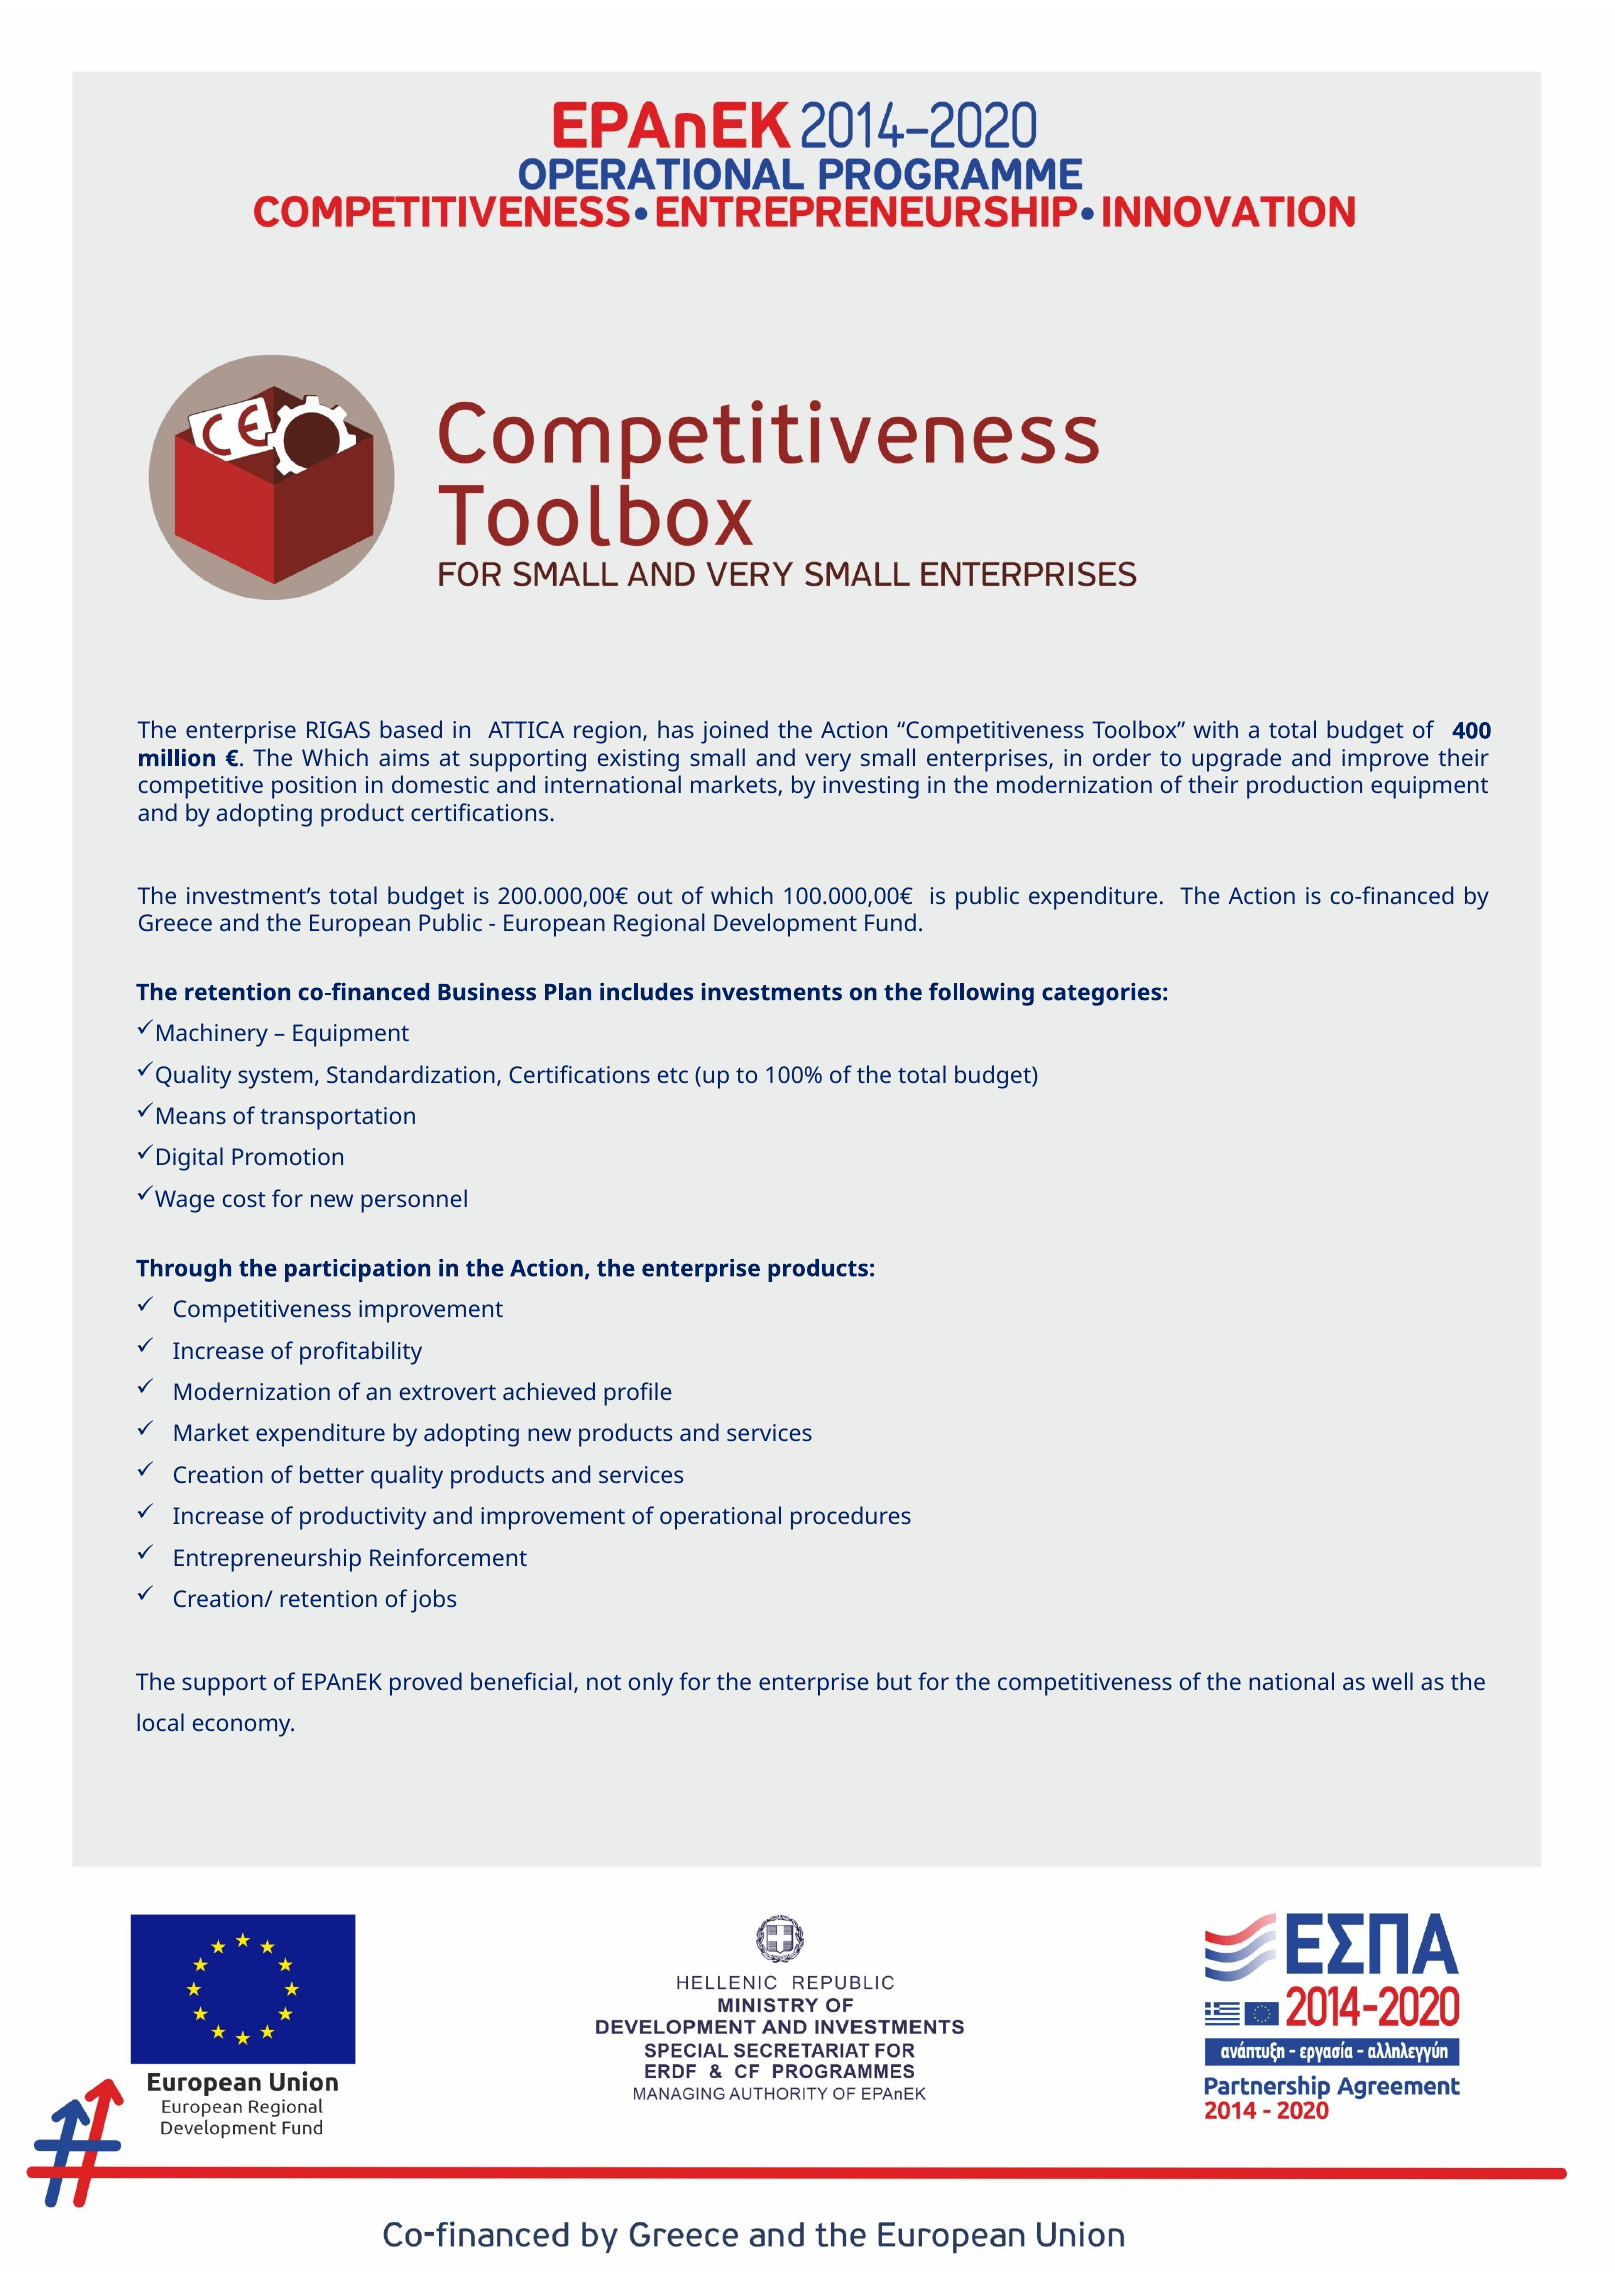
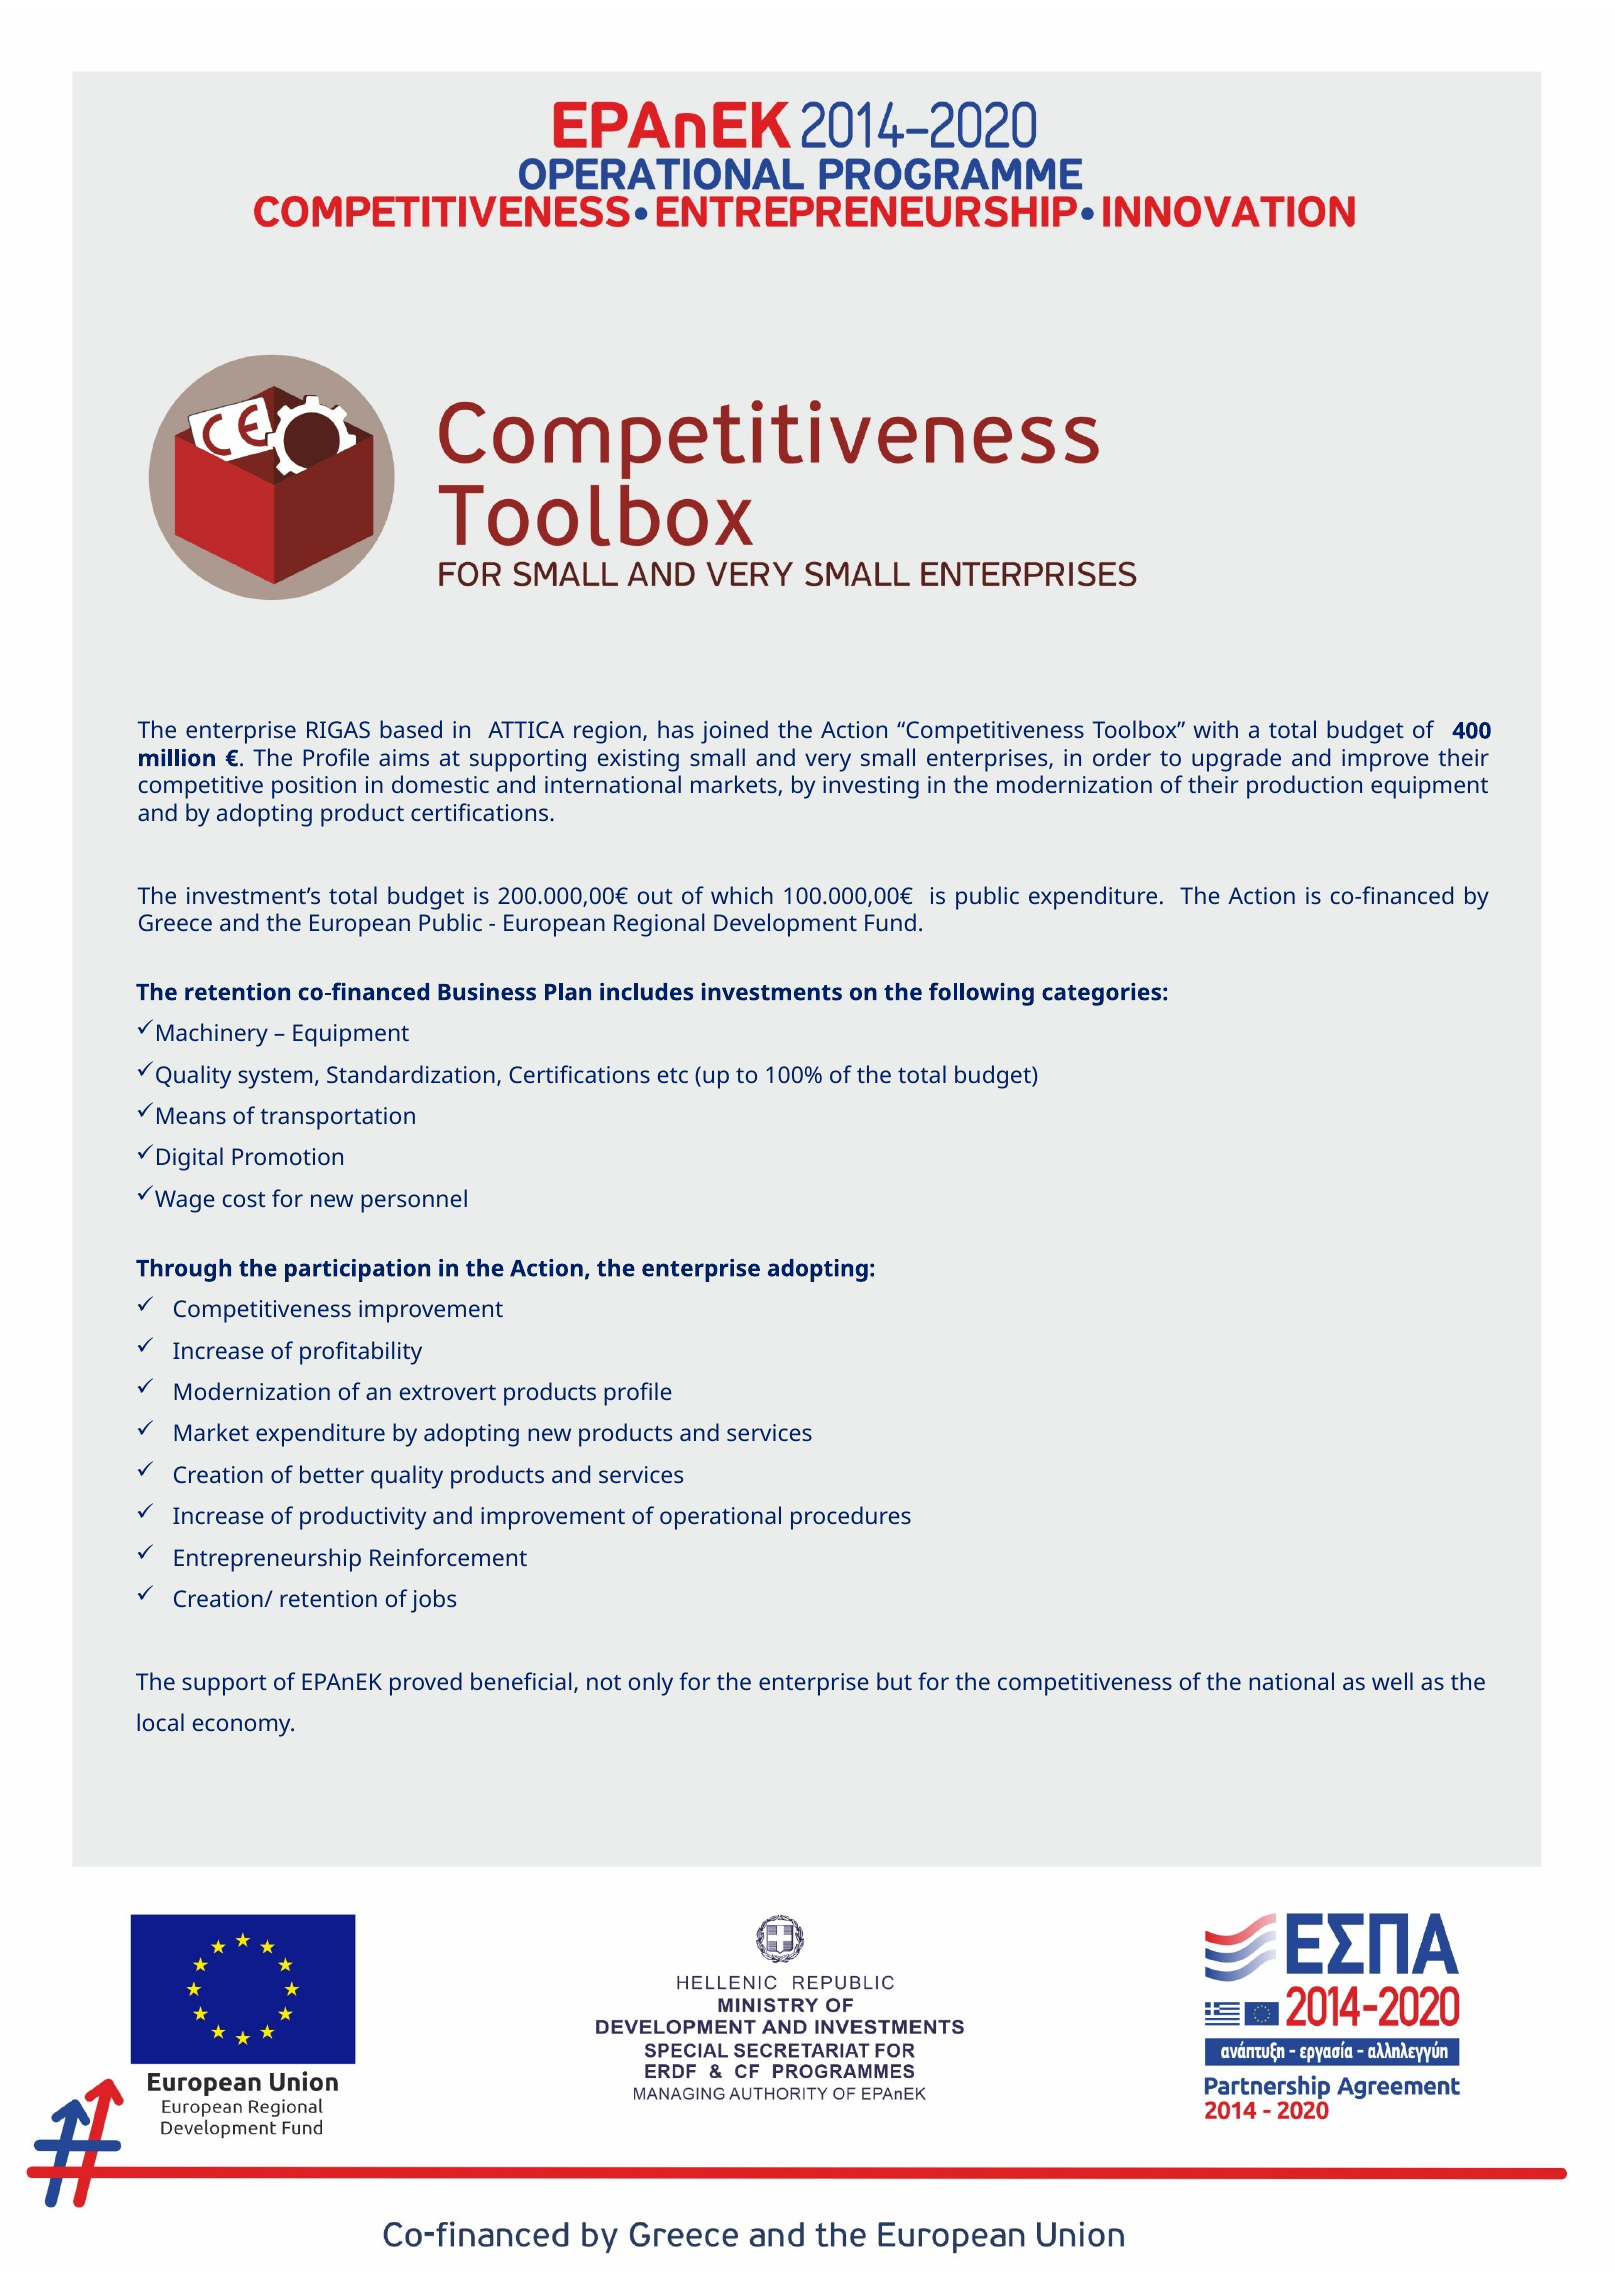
The Which: Which -> Profile
enterprise products: products -> adopting
extrovert achieved: achieved -> products
